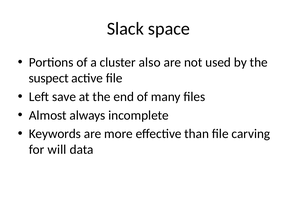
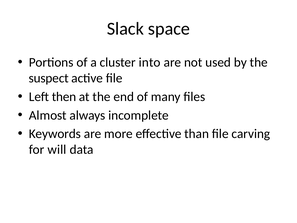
also: also -> into
save: save -> then
